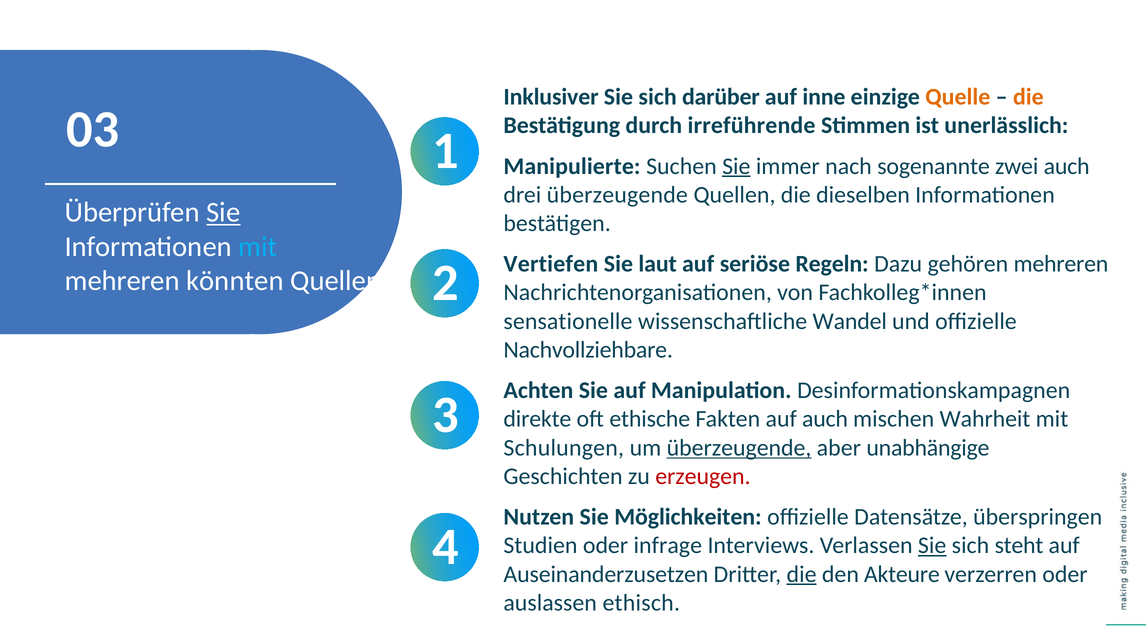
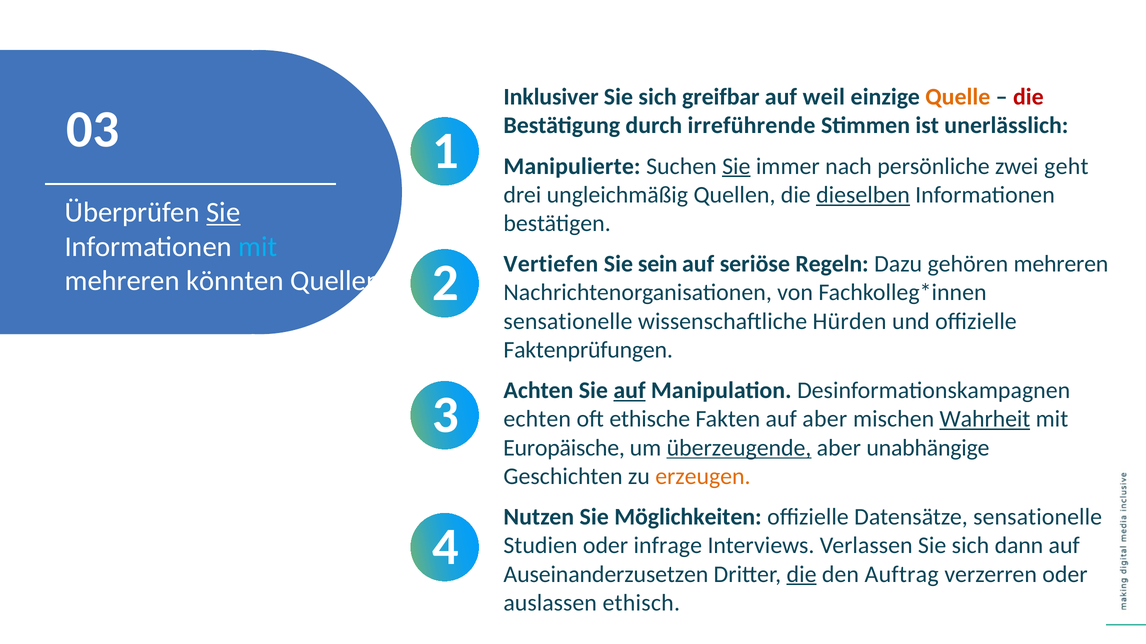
darüber: darüber -> greifbar
inne: inne -> weil
die at (1028, 97) colour: orange -> red
sogenannte: sogenannte -> persönliche
zwei auch: auch -> geht
drei überzeugende: überzeugende -> ungleichmäßig
dieselben underline: none -> present
laut: laut -> sein
Wandel: Wandel -> Hürden
Nachvollziehbare: Nachvollziehbare -> Faktenprüfungen
auf at (629, 391) underline: none -> present
direkte: direkte -> echten
auf auch: auch -> aber
Wahrheit underline: none -> present
Schulungen: Schulungen -> Europäische
erzeugen colour: red -> orange
Datensätze überspringen: überspringen -> sensationelle
Sie at (932, 546) underline: present -> none
steht: steht -> dann
Akteure: Akteure -> Auftrag
